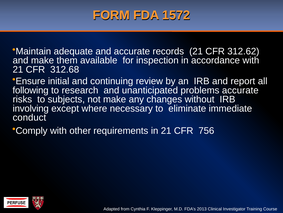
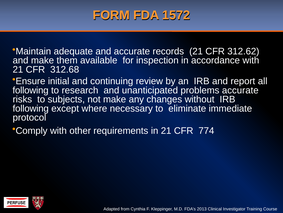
involving at (31, 108): involving -> following
conduct: conduct -> protocol
756: 756 -> 774
